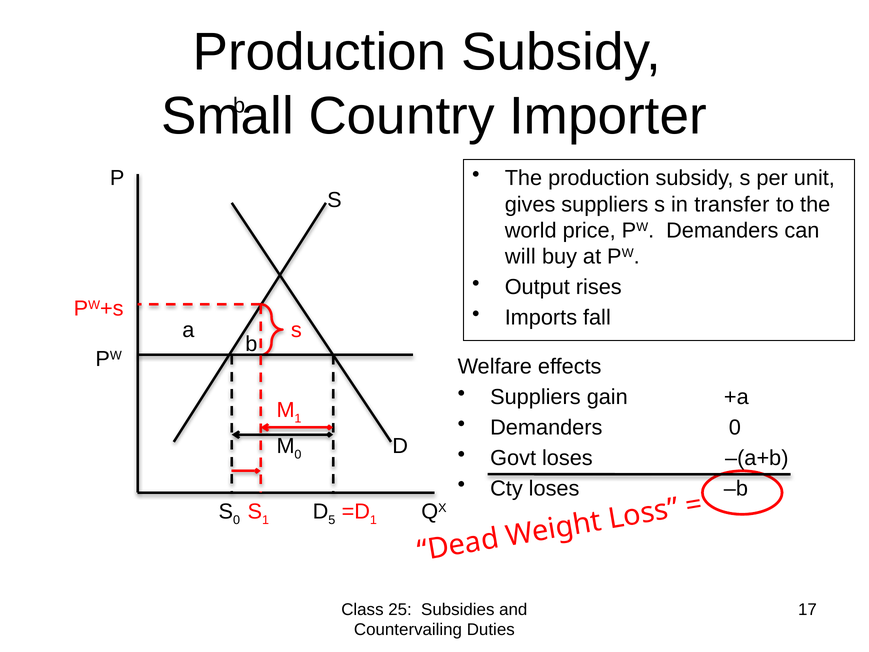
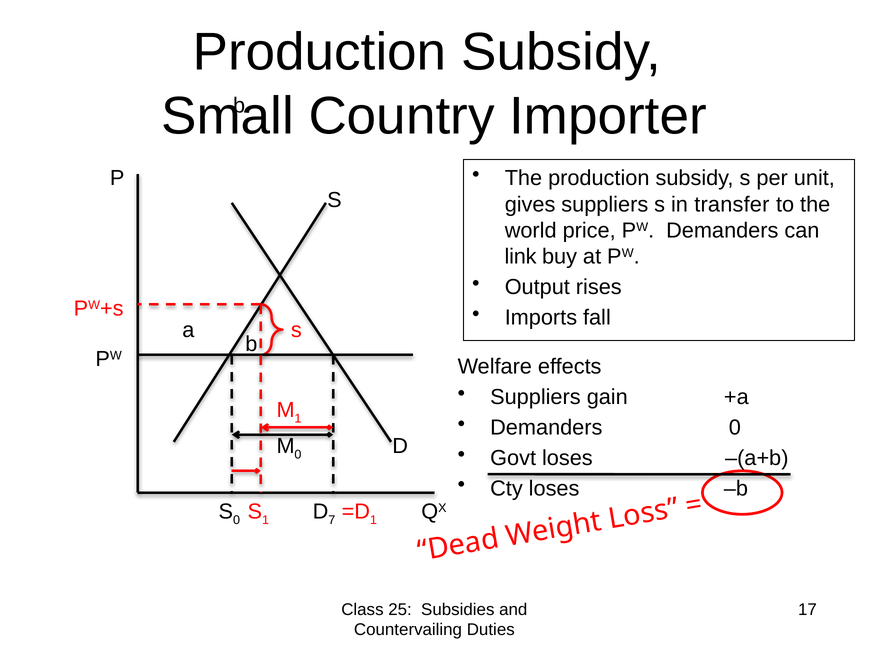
will: will -> link
5: 5 -> 7
